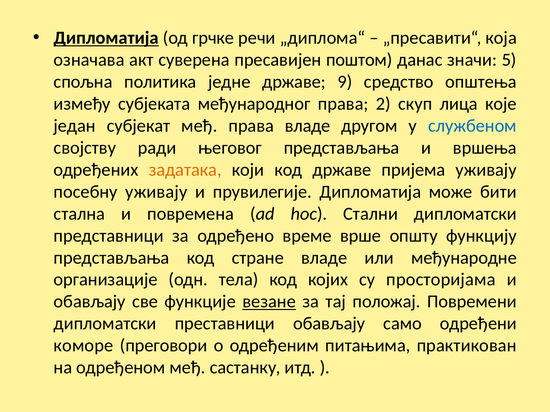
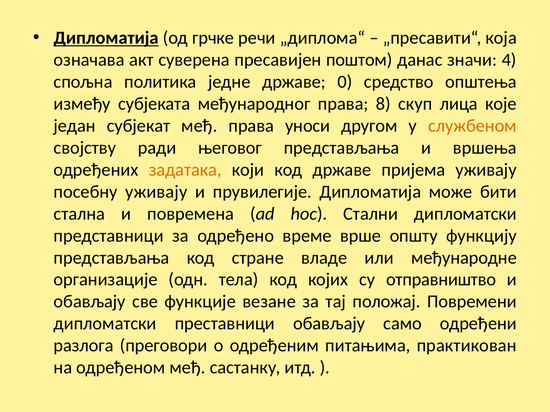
5: 5 -> 4
9: 9 -> 0
2: 2 -> 8
права владе: владе -> уноси
службеном colour: blue -> orange
просторијама: просторијама -> отправништво
везане underline: present -> none
коморе: коморе -> разлога
